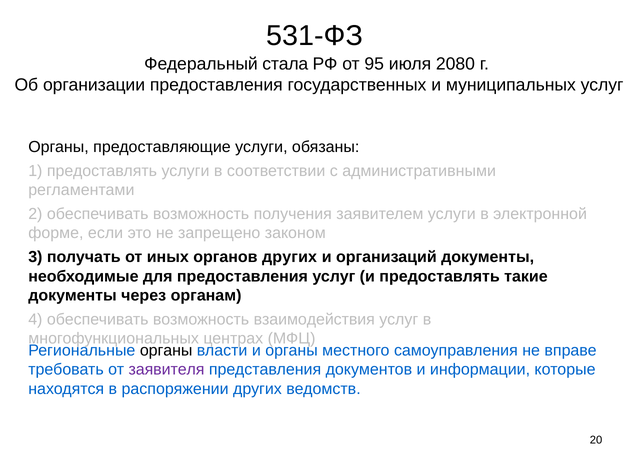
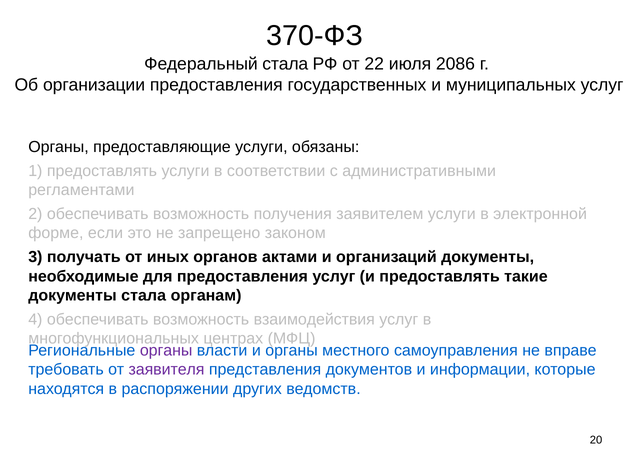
531-ФЗ: 531-ФЗ -> 370-ФЗ
95: 95 -> 22
2080: 2080 -> 2086
органов других: других -> актами
документы через: через -> стала
органы at (166, 351) colour: black -> purple
